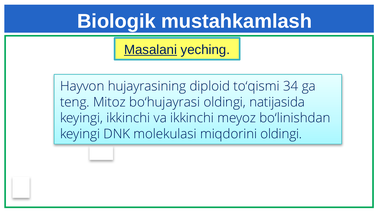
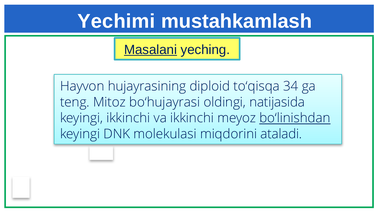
Biologik: Biologik -> Yechimi
to‘qismi: to‘qismi -> to‘qisqa
bo‘linishdan underline: none -> present
miqdorini oldingi: oldingi -> ataladi
